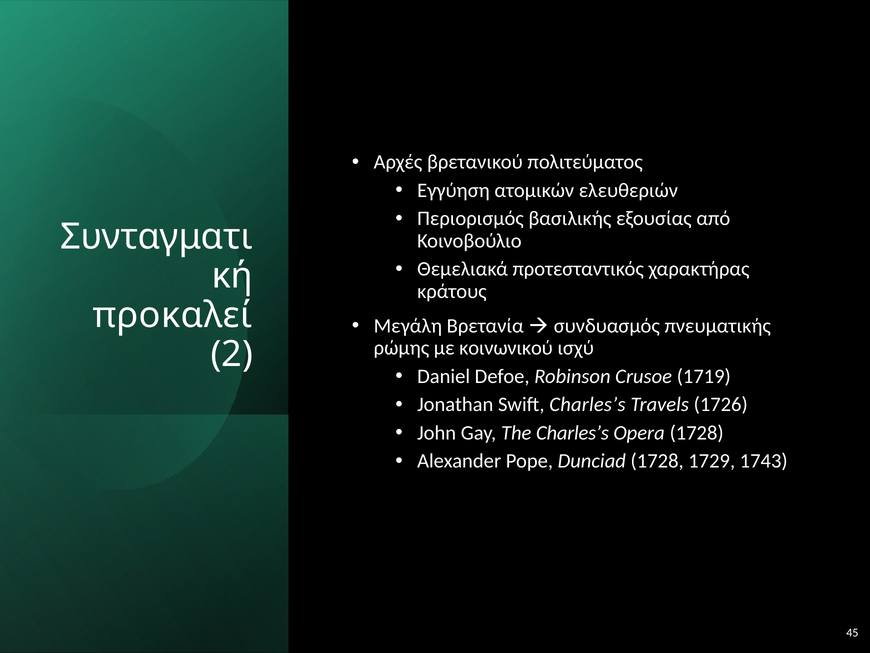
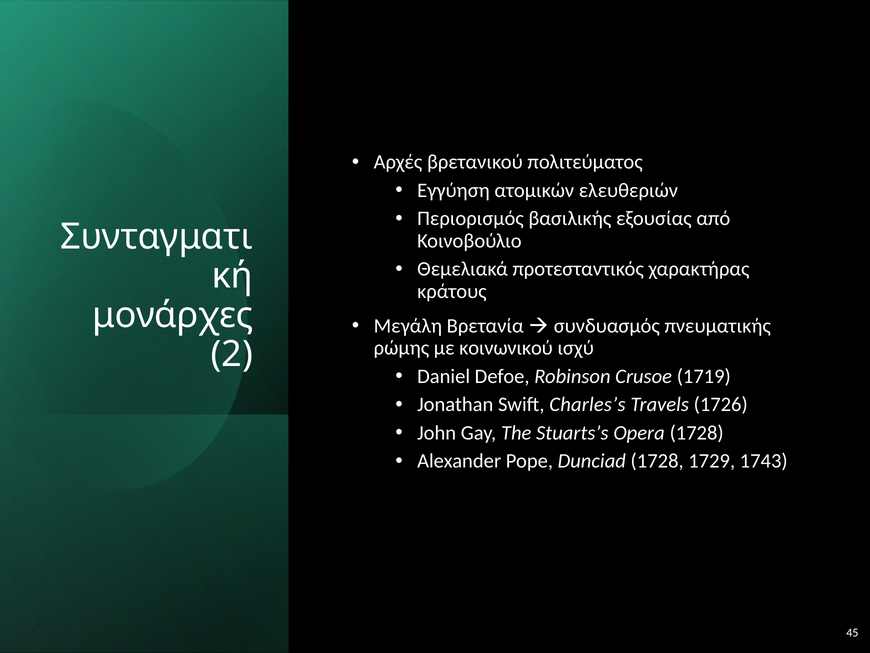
προκαλεί: προκαλεί -> μονάρχες
The Charles’s: Charles’s -> Stuarts’s
